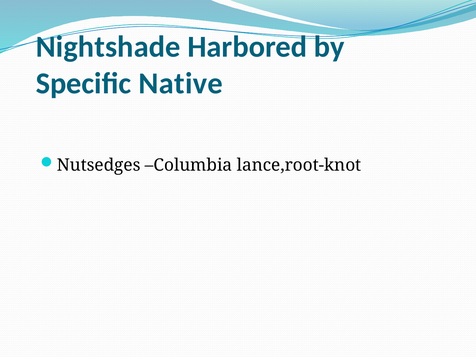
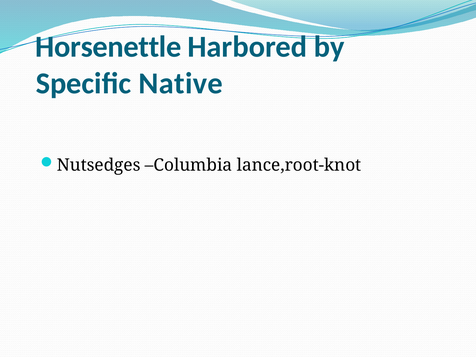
Nightshade: Nightshade -> Horsenettle
